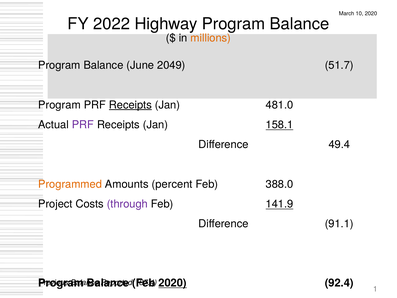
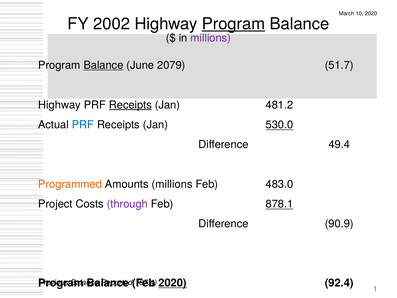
2022: 2022 -> 2002
Program at (233, 24) underline: none -> present
millions at (211, 38) colour: orange -> purple
Balance at (103, 65) underline: none -> present
2049: 2049 -> 2079
Program at (59, 105): Program -> Highway
481.0: 481.0 -> 481.2
PRF at (83, 125) colour: purple -> blue
158.1: 158.1 -> 530.0
Amounts percent: percent -> millions
388.0: 388.0 -> 483.0
141.9: 141.9 -> 878.1
91.1: 91.1 -> 90.9
